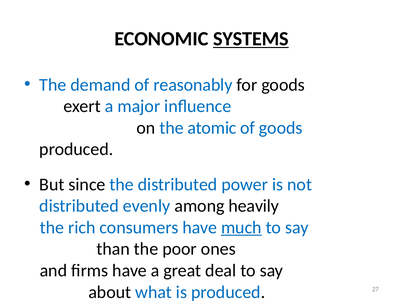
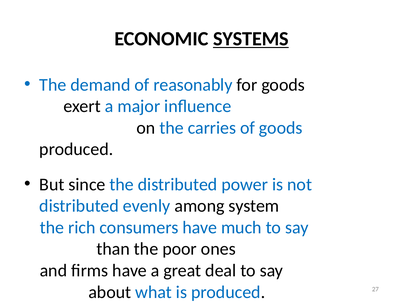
atomic: atomic -> carries
heavily: heavily -> system
much underline: present -> none
